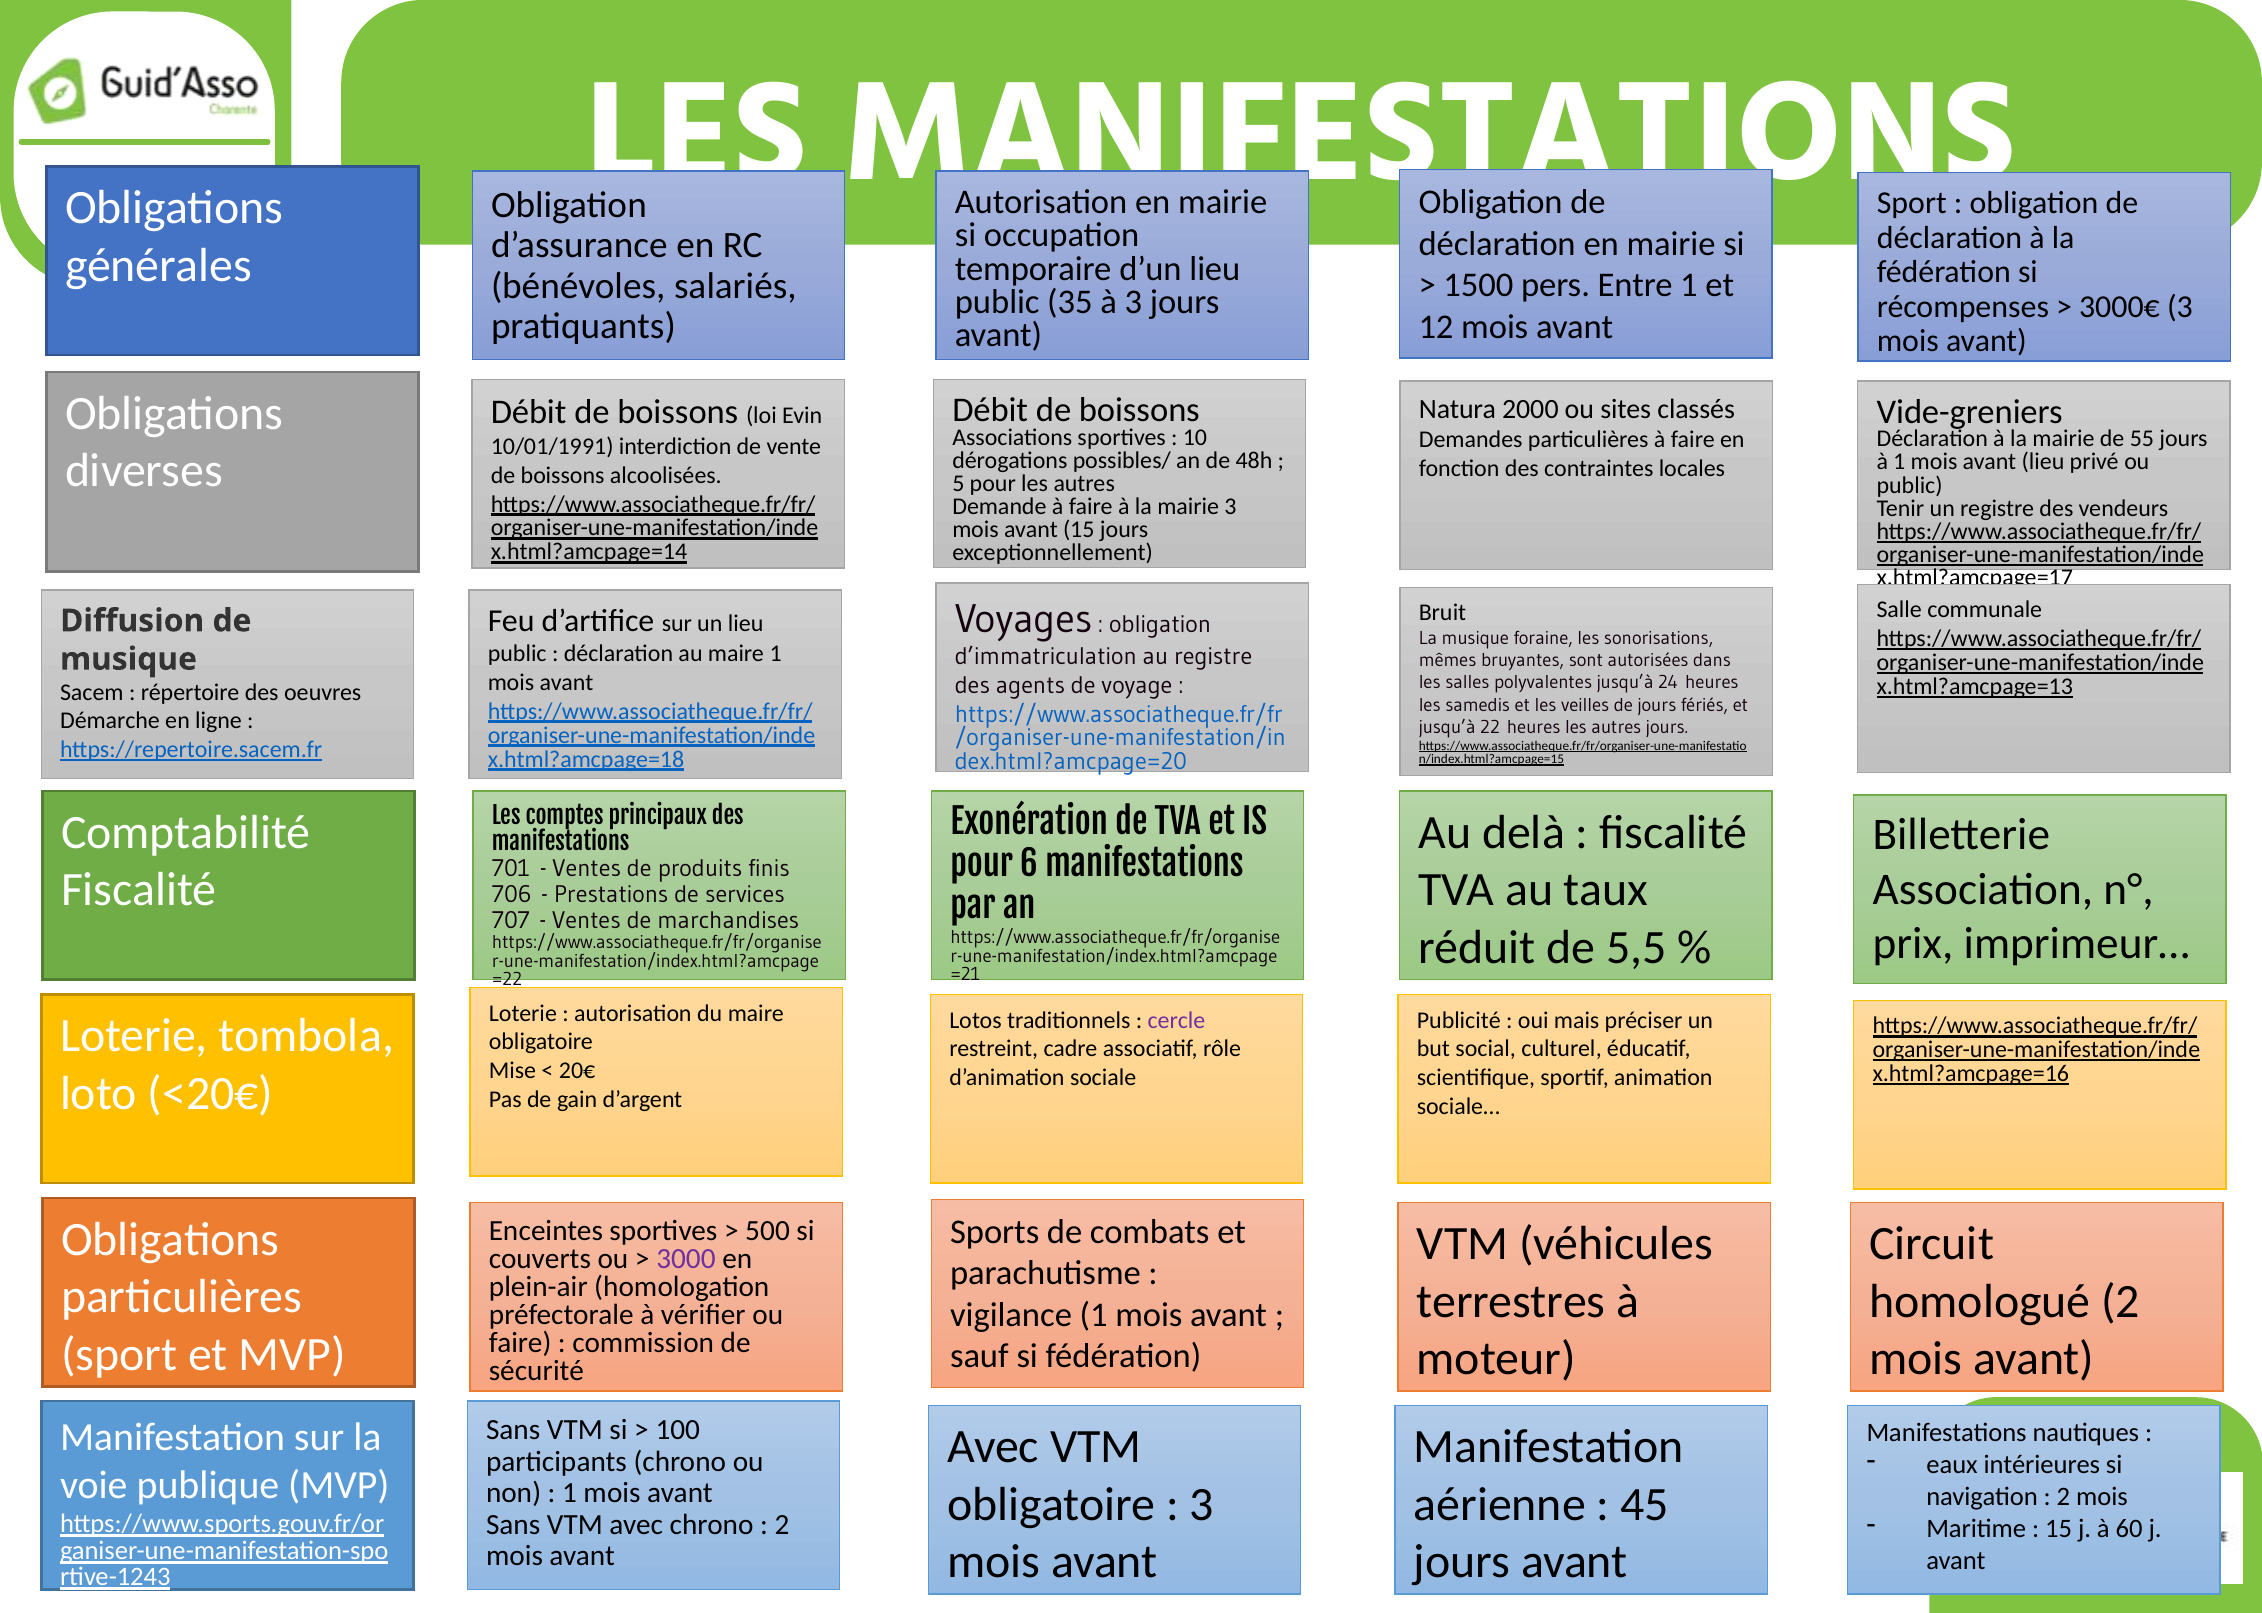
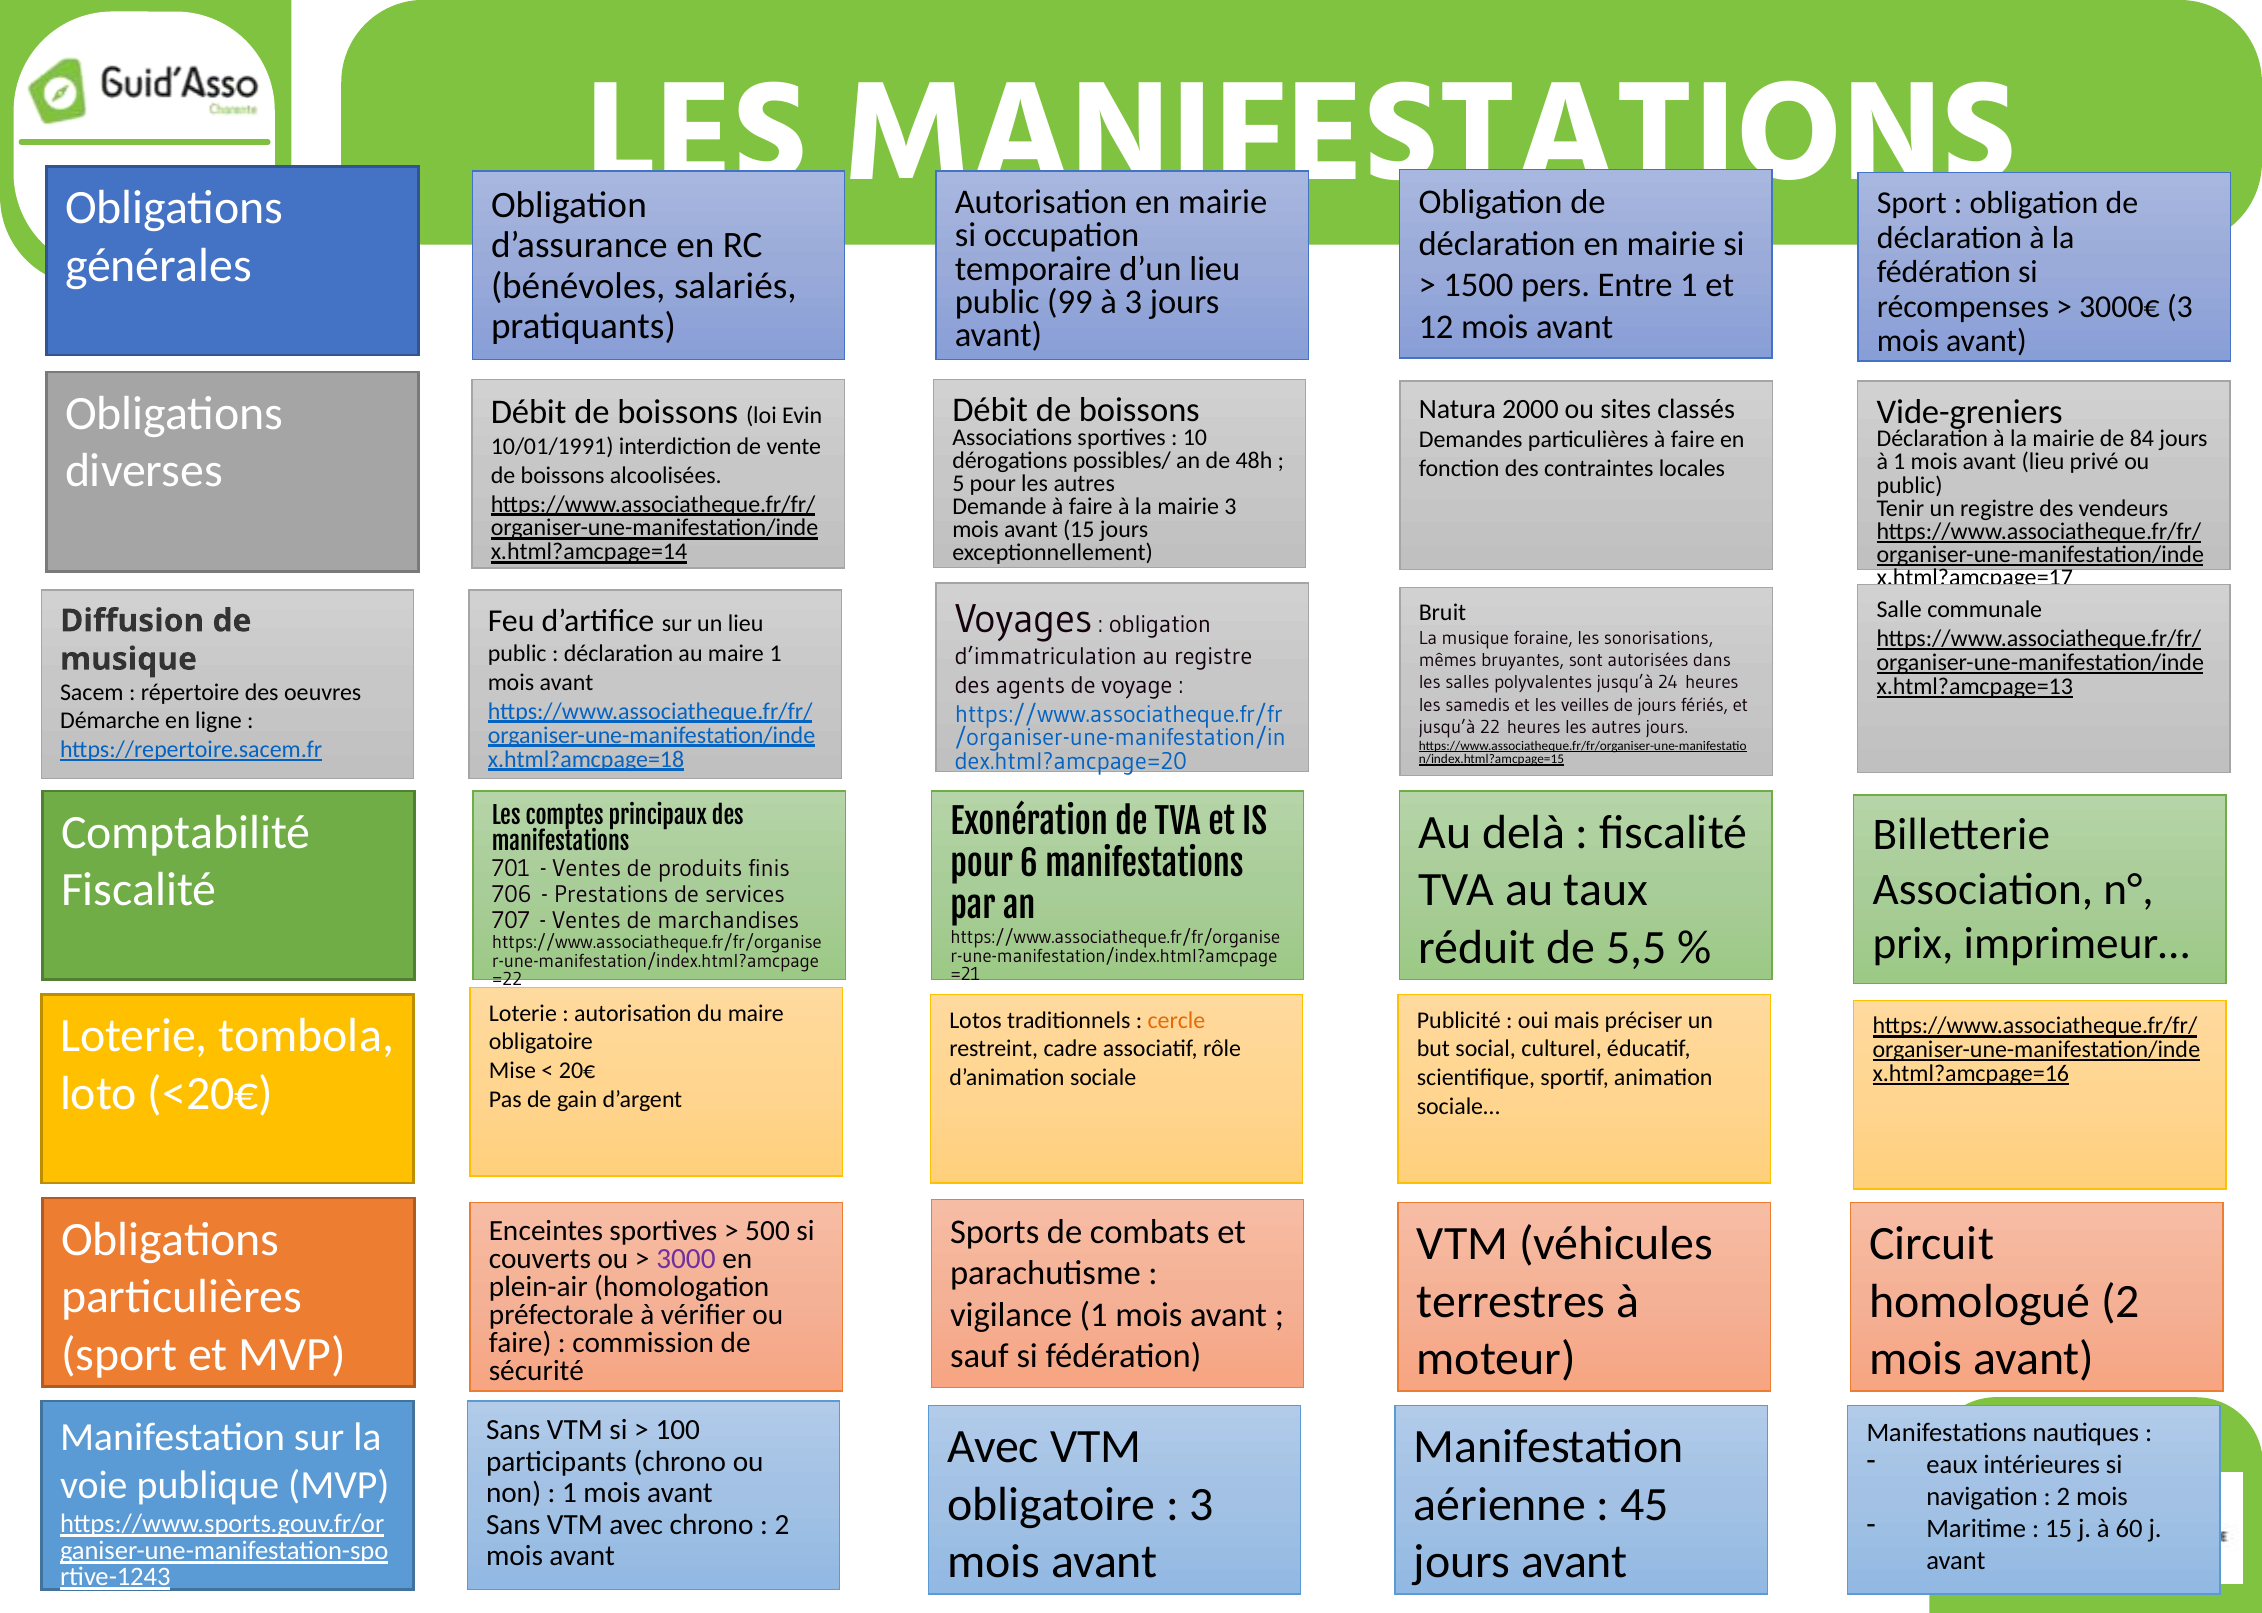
35: 35 -> 99
55: 55 -> 84
cercle colour: purple -> orange
